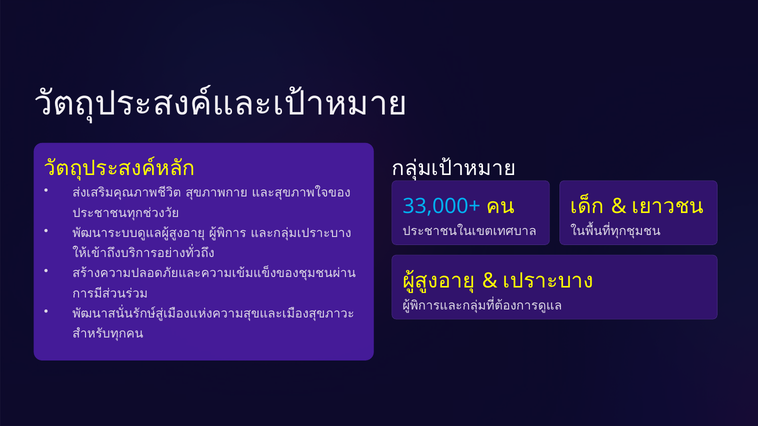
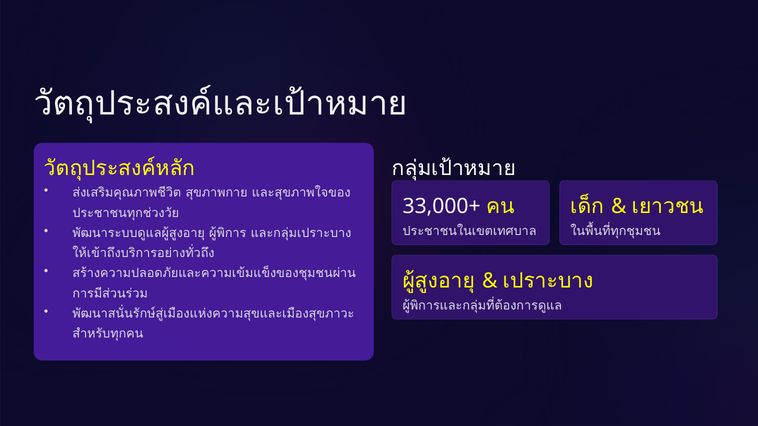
33,000+ colour: light blue -> white
